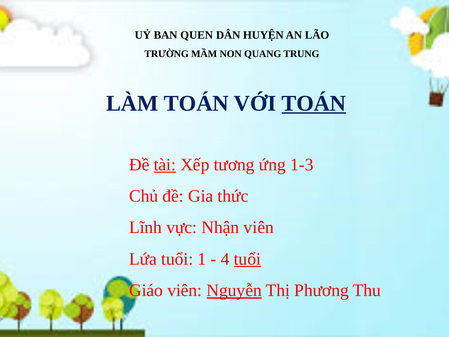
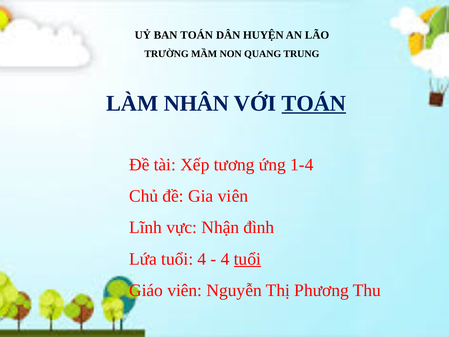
BAN QUEN: QUEN -> TOÁN
LÀM TOÁN: TOÁN -> NHÂN
tài underline: present -> none
1-3: 1-3 -> 1-4
Gia thức: thức -> viên
Nhận viên: viên -> đình
tuổi 1: 1 -> 4
Nguyễn underline: present -> none
